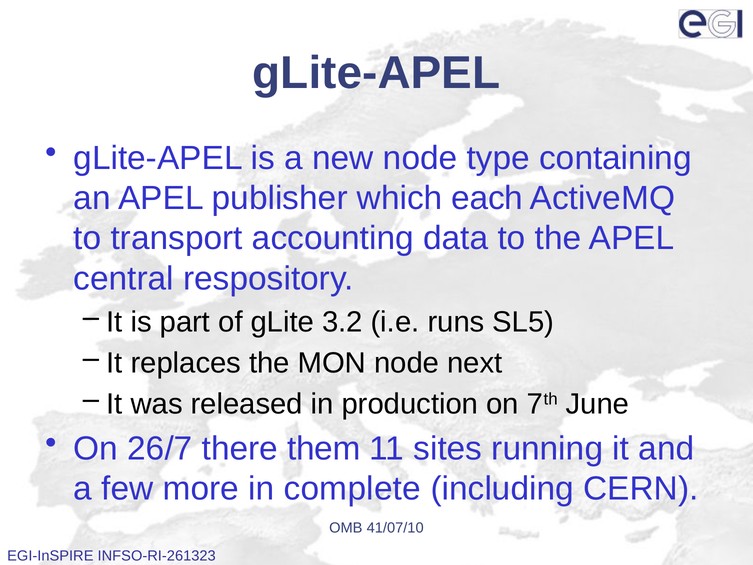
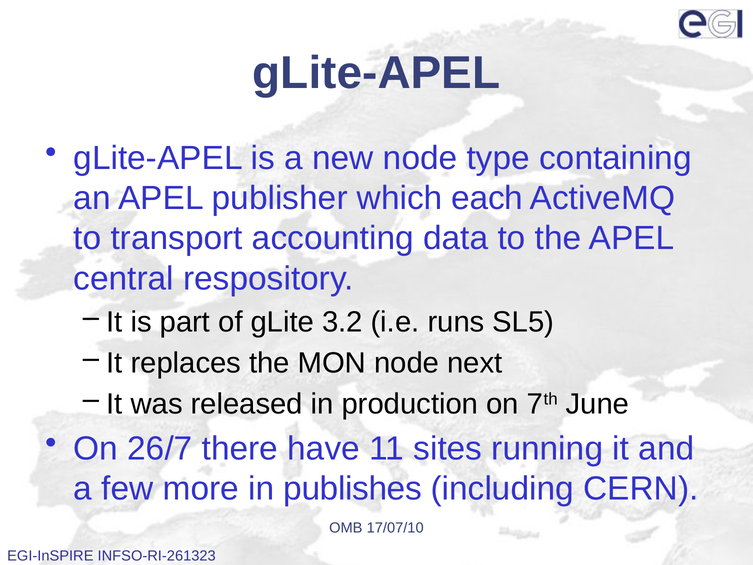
them: them -> have
complete: complete -> publishes
41/07/10: 41/07/10 -> 17/07/10
